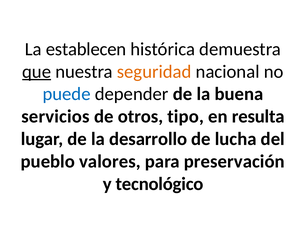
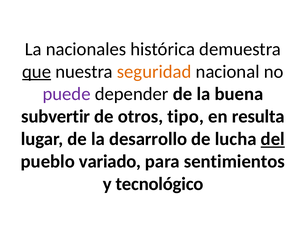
establecen: establecen -> nacionales
puede colour: blue -> purple
servicios: servicios -> subvertir
del underline: none -> present
valores: valores -> variado
preservación: preservación -> sentimientos
